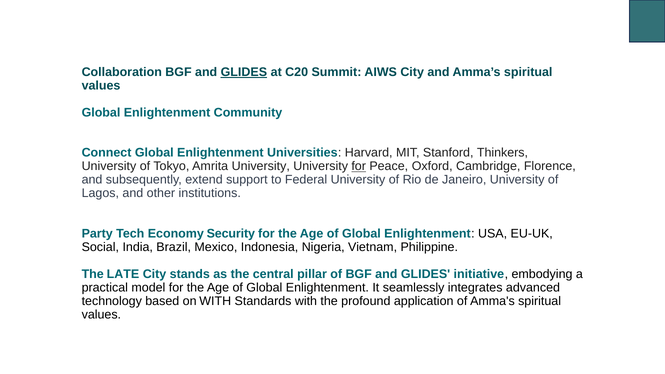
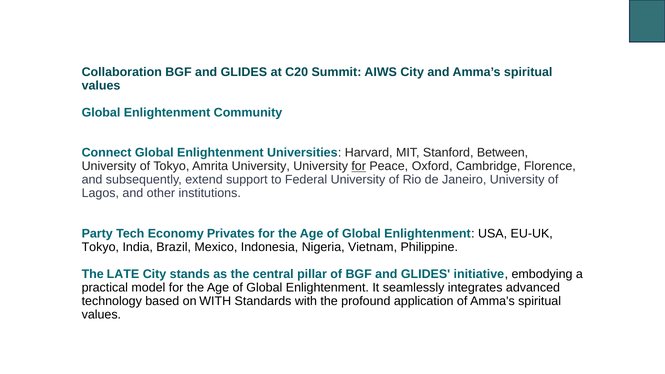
GLIDES at (244, 72) underline: present -> none
Thinkers: Thinkers -> Between
Security: Security -> Privates
Social at (100, 247): Social -> Tokyo
